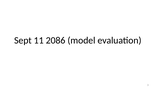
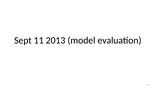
2086: 2086 -> 2013
